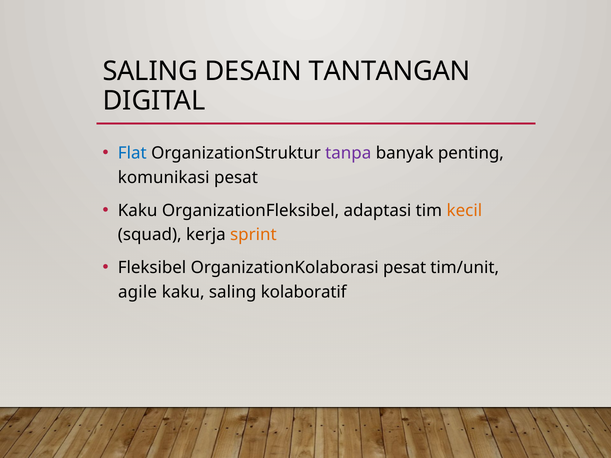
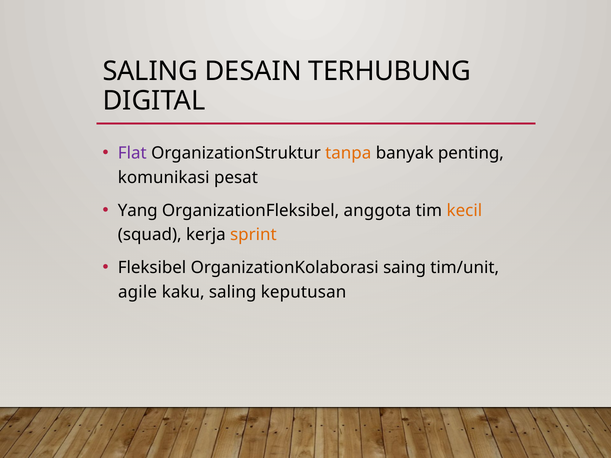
TANTANGAN: TANTANGAN -> TERHUBUNG
Flat colour: blue -> purple
tanpa colour: purple -> orange
Kaku at (138, 211): Kaku -> Yang
adaptasi: adaptasi -> anggota
OrganizationKolaborasi pesat: pesat -> saing
kolaboratif: kolaboratif -> keputusan
